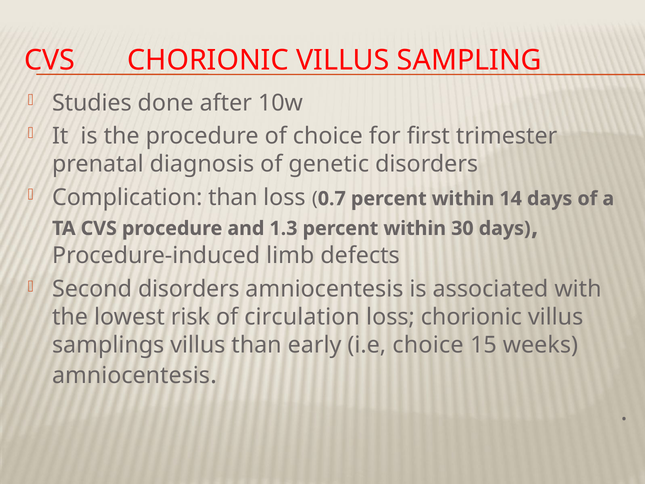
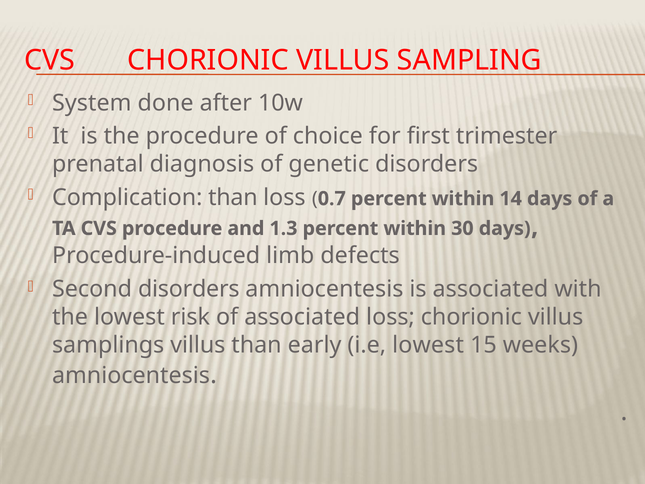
Studies: Studies -> System
of circulation: circulation -> associated
i.e choice: choice -> lowest
